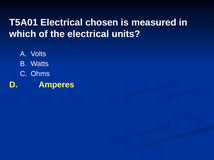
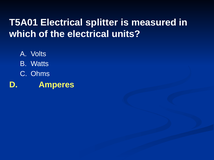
chosen: chosen -> splitter
